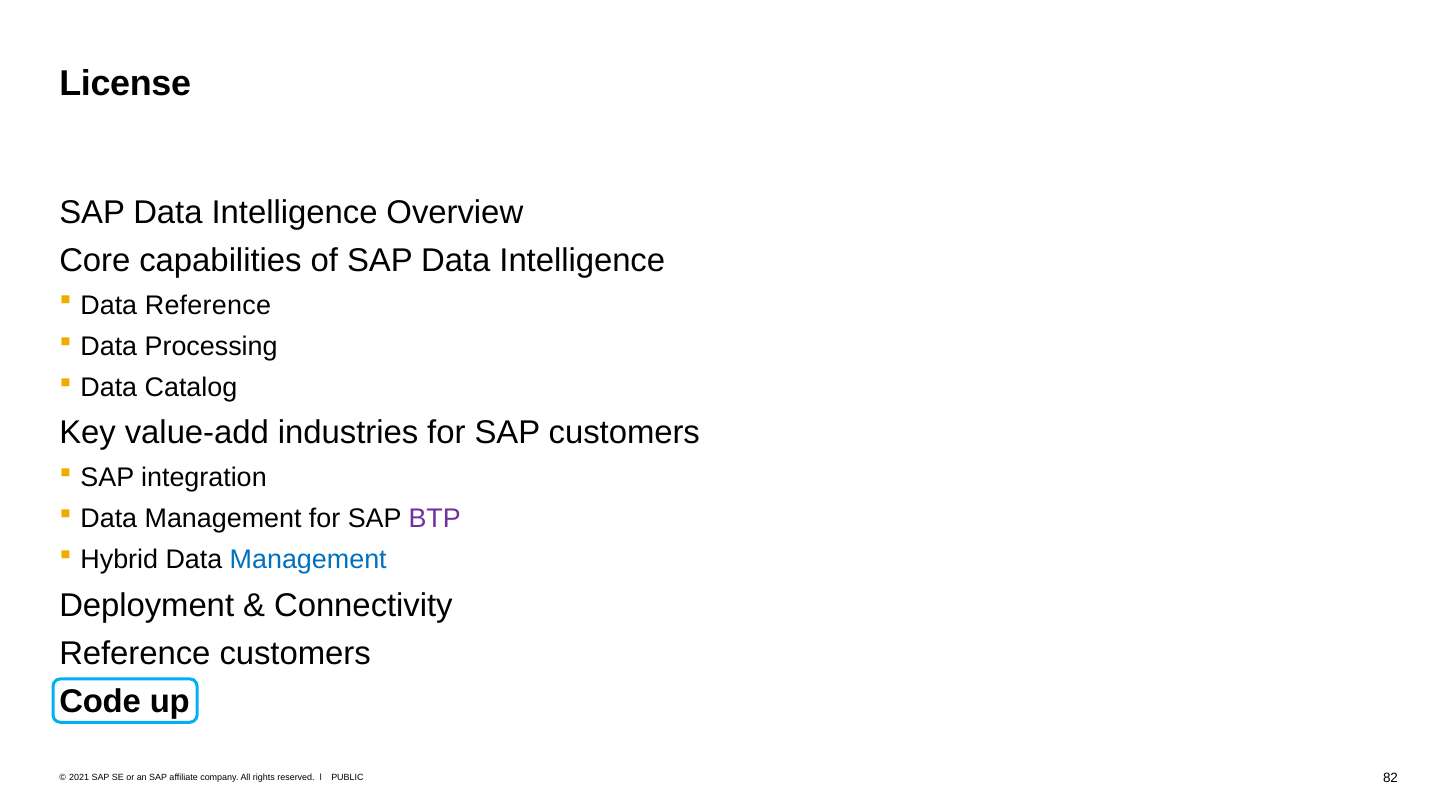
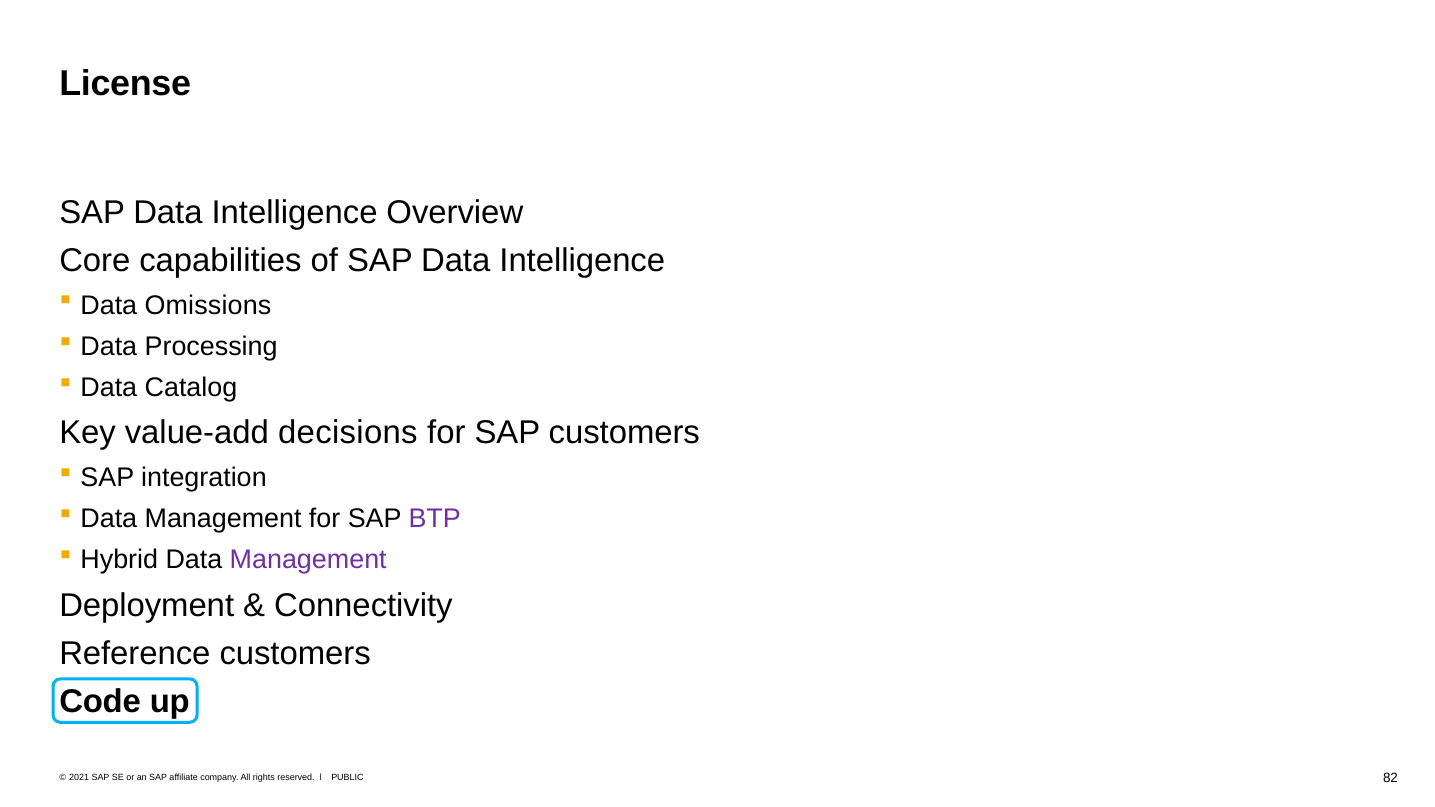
Data Reference: Reference -> Omissions
industries: industries -> decisions
Management at (308, 560) colour: blue -> purple
